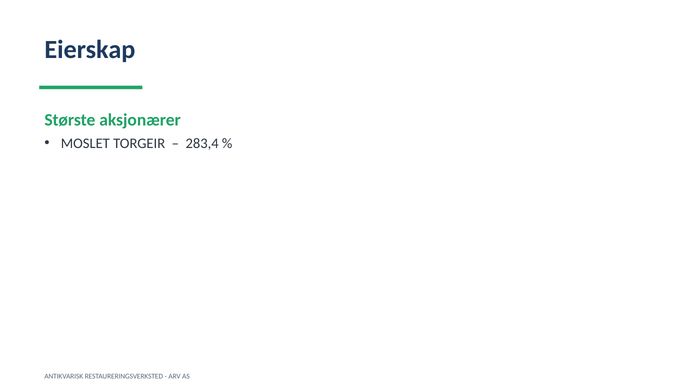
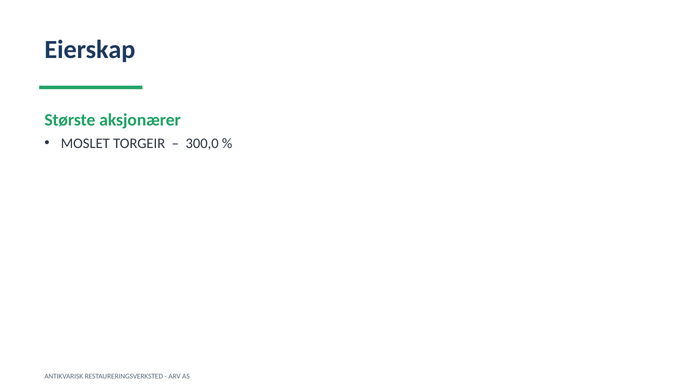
283,4: 283,4 -> 300,0
